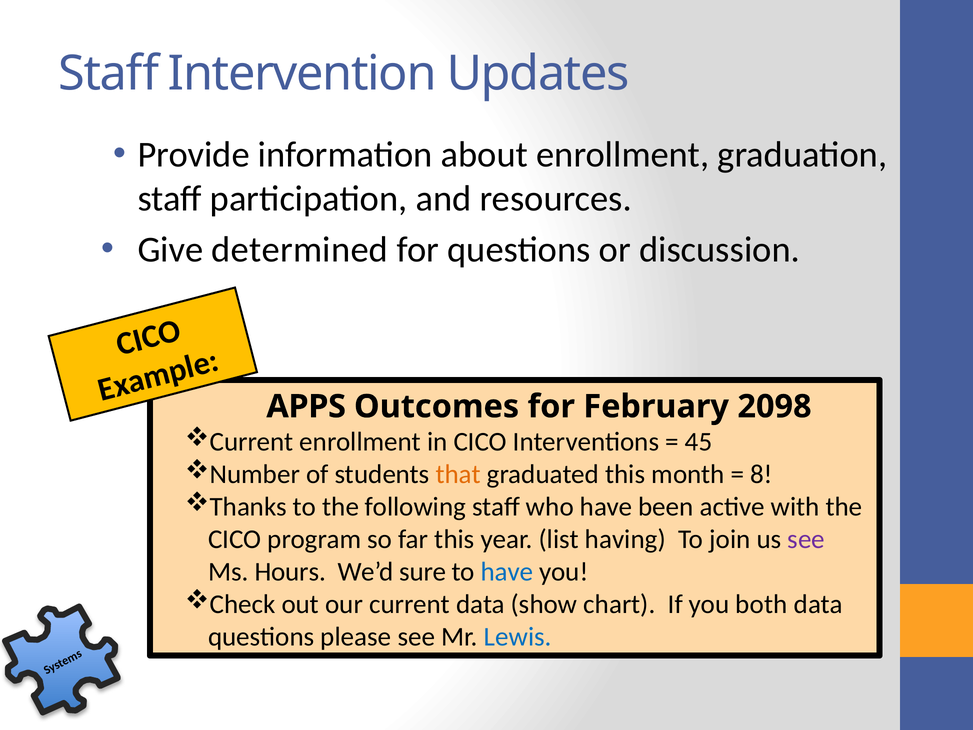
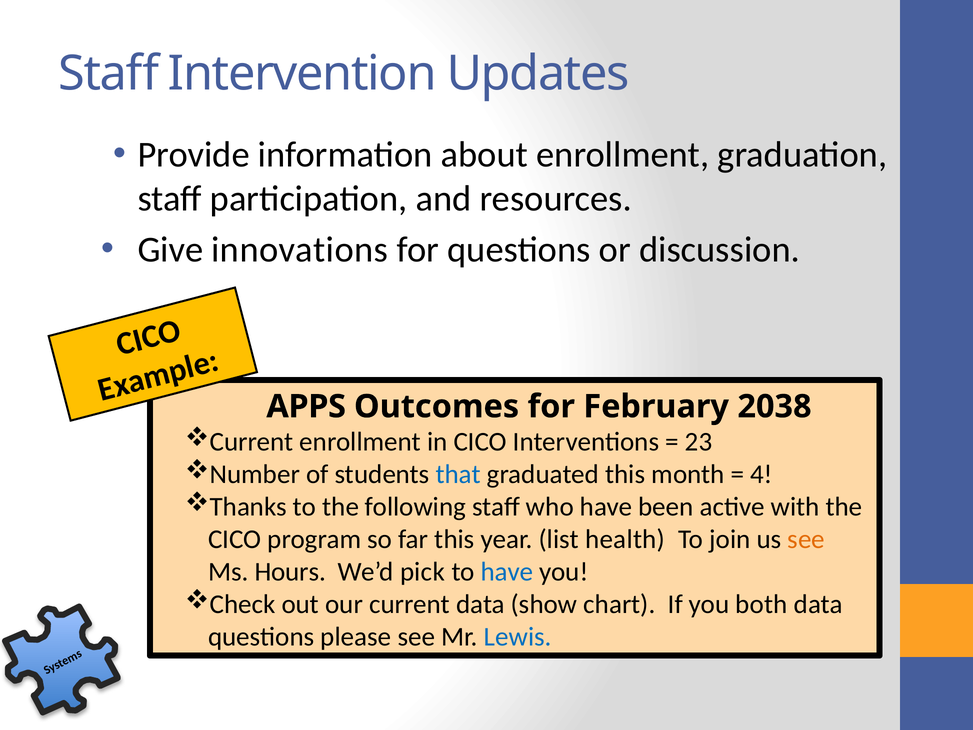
determined: determined -> innovations
2098: 2098 -> 2038
45: 45 -> 23
that colour: orange -> blue
8: 8 -> 4
having: having -> health
see at (806, 539) colour: purple -> orange
sure: sure -> pick
